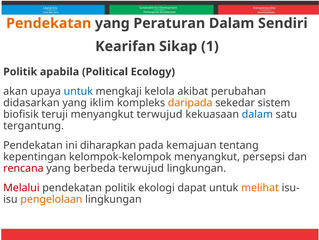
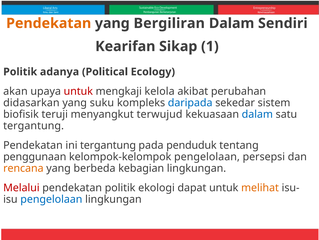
Peraturan: Peraturan -> Bergiliran
apabila: apabila -> adanya
untuk at (78, 91) colour: blue -> red
iklim: iklim -> suku
daripada colour: orange -> blue
ini diharapkan: diharapkan -> tergantung
kemajuan: kemajuan -> penduduk
kepentingan: kepentingan -> penggunaan
kelompok-kelompok menyangkut: menyangkut -> pengelolaan
rencana colour: red -> orange
berbeda terwujud: terwujud -> kebagian
pengelolaan at (51, 199) colour: orange -> blue
